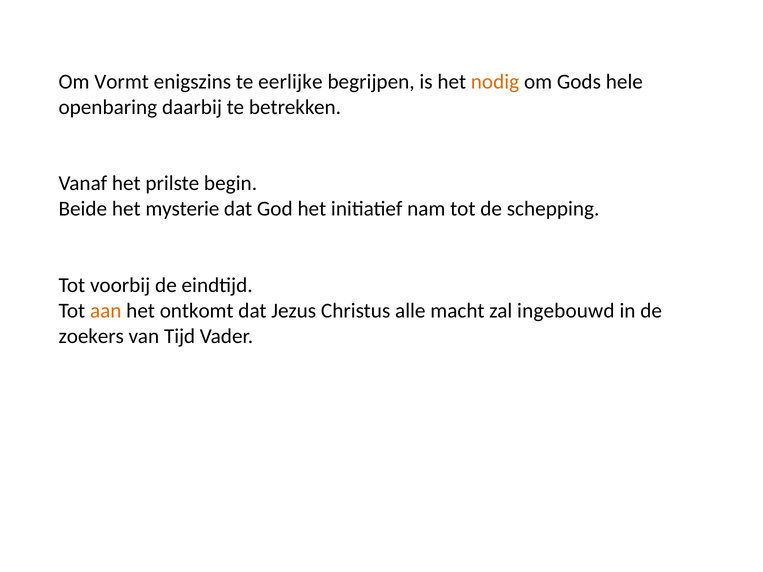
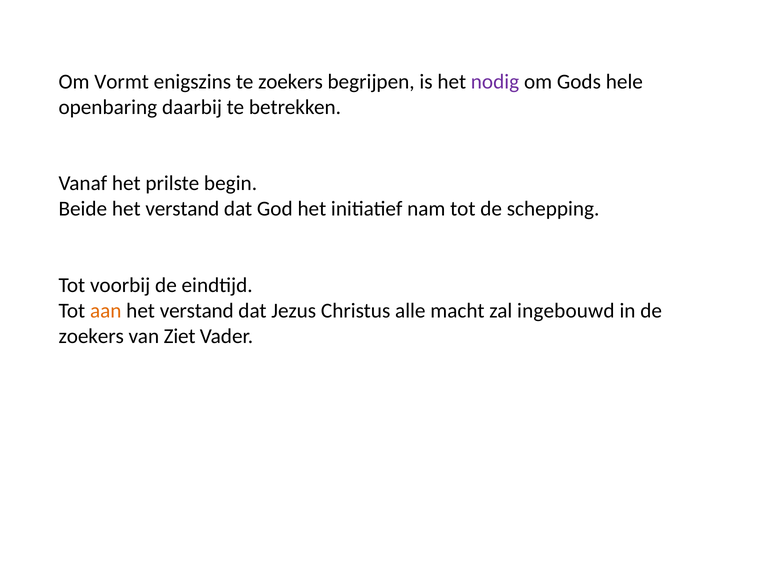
te eerlijke: eerlijke -> zoekers
nodig colour: orange -> purple
mysterie at (182, 209): mysterie -> verstand
ontkomt at (197, 311): ontkomt -> verstand
Tijd: Tijd -> Ziet
